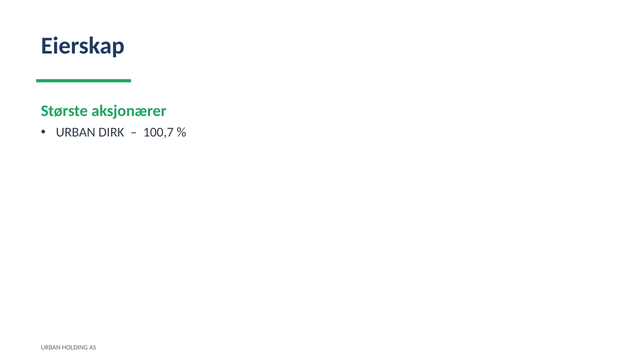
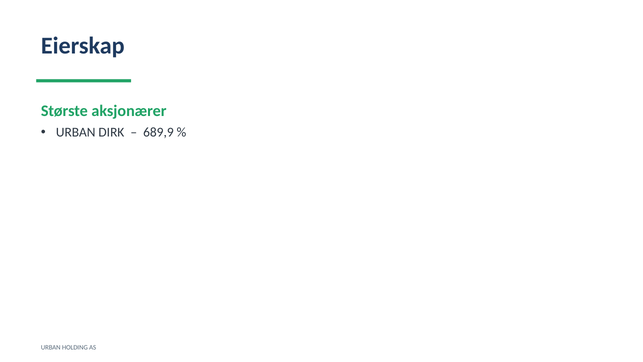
100,7: 100,7 -> 689,9
